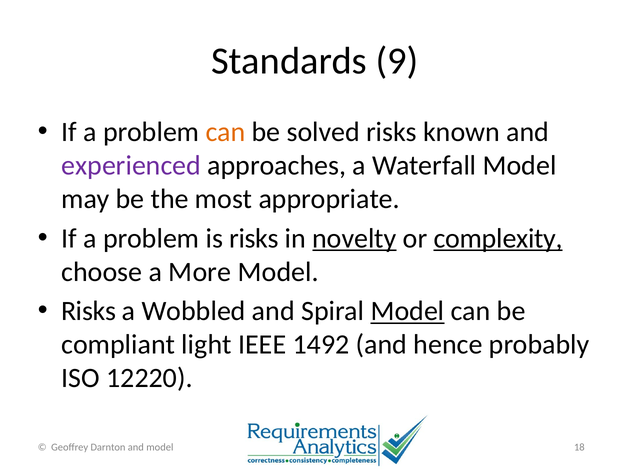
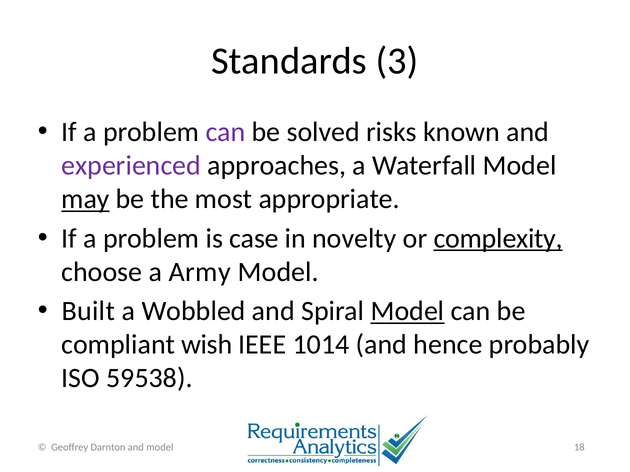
9: 9 -> 3
can at (226, 132) colour: orange -> purple
may underline: none -> present
is risks: risks -> case
novelty underline: present -> none
More: More -> Army
Risks at (89, 311): Risks -> Built
light: light -> wish
1492: 1492 -> 1014
12220: 12220 -> 59538
